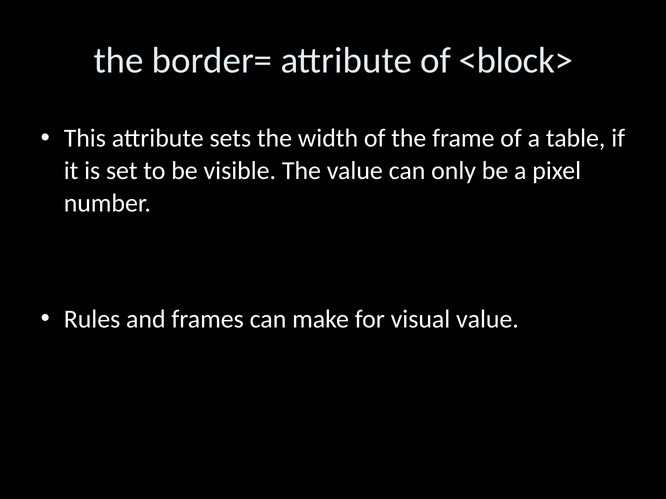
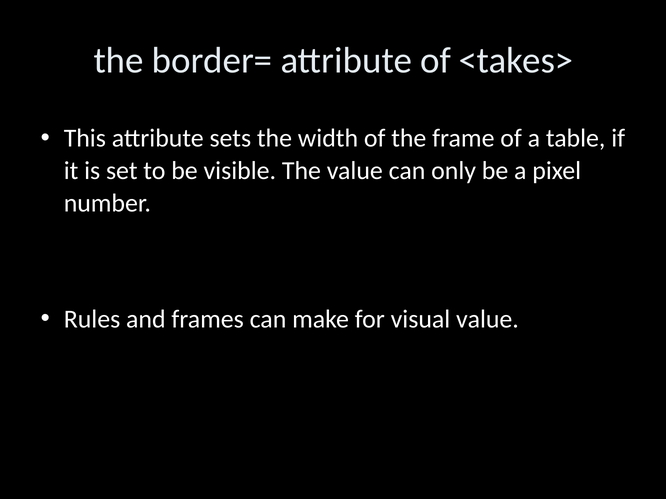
<block>: <block> -> <takes>
